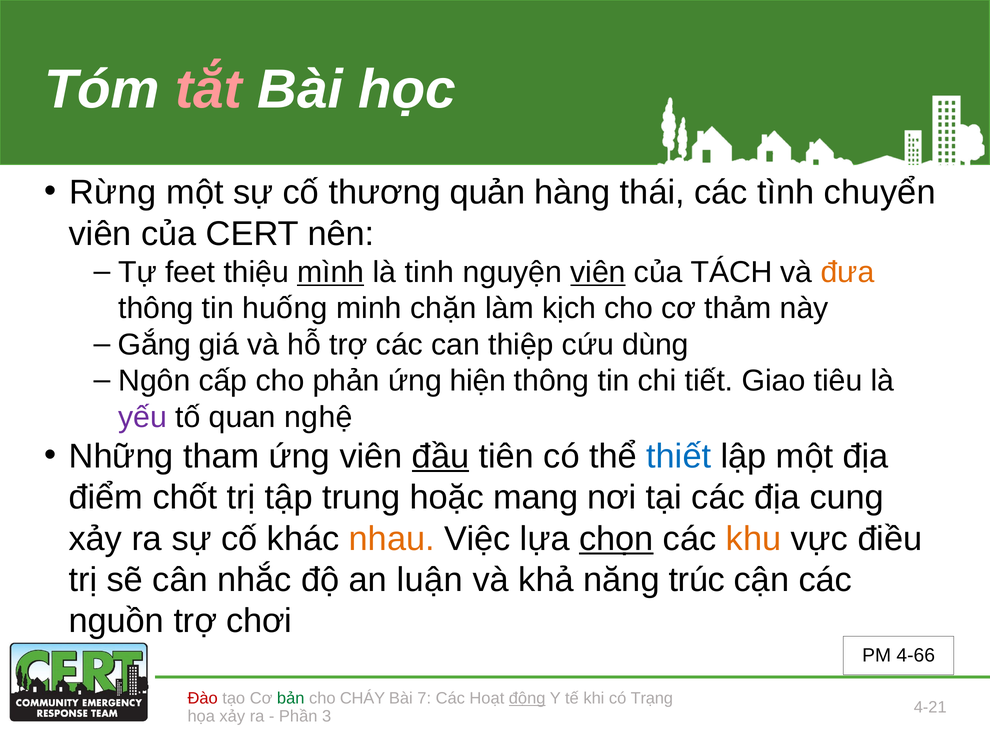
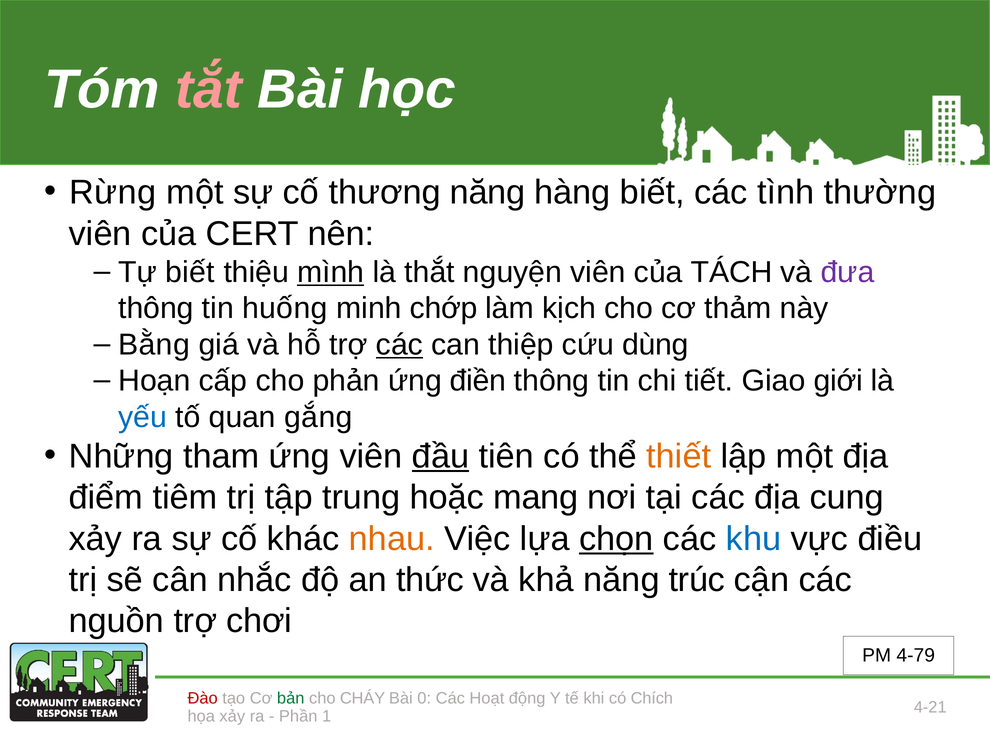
thương quản: quản -> năng
hàng thái: thái -> biết
chuyển: chuyển -> thường
Tự feet: feet -> biết
tinh: tinh -> thắt
viên at (598, 272) underline: present -> none
đưa colour: orange -> purple
chặn: chặn -> chớp
Gắng: Gắng -> Bằng
các at (399, 345) underline: none -> present
Ngôn: Ngôn -> Hoạn
hiện: hiện -> điền
tiêu: tiêu -> giới
yếu colour: purple -> blue
nghệ: nghệ -> gắng
thiết colour: blue -> orange
chốt: chốt -> tiêm
khu colour: orange -> blue
luận: luận -> thức
4-66: 4-66 -> 4-79
7: 7 -> 0
động underline: present -> none
Trạng: Trạng -> Chích
3: 3 -> 1
